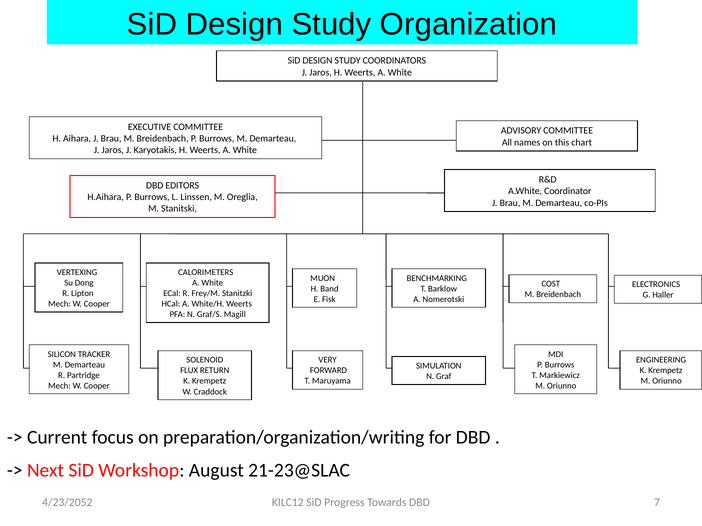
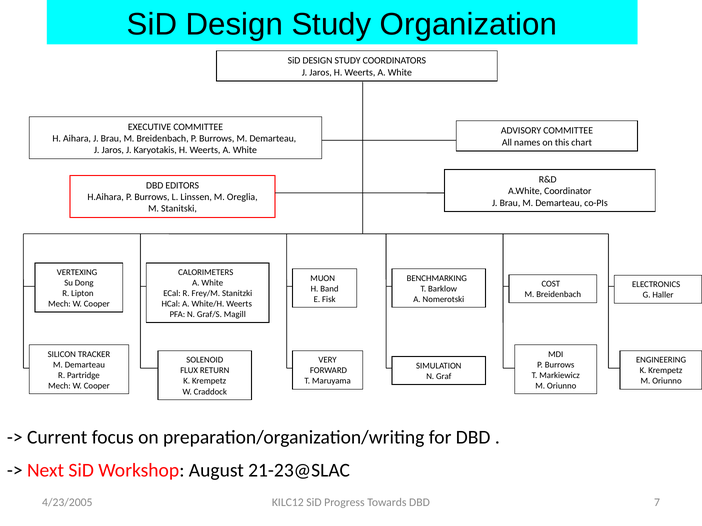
4/23/2052: 4/23/2052 -> 4/23/2005
